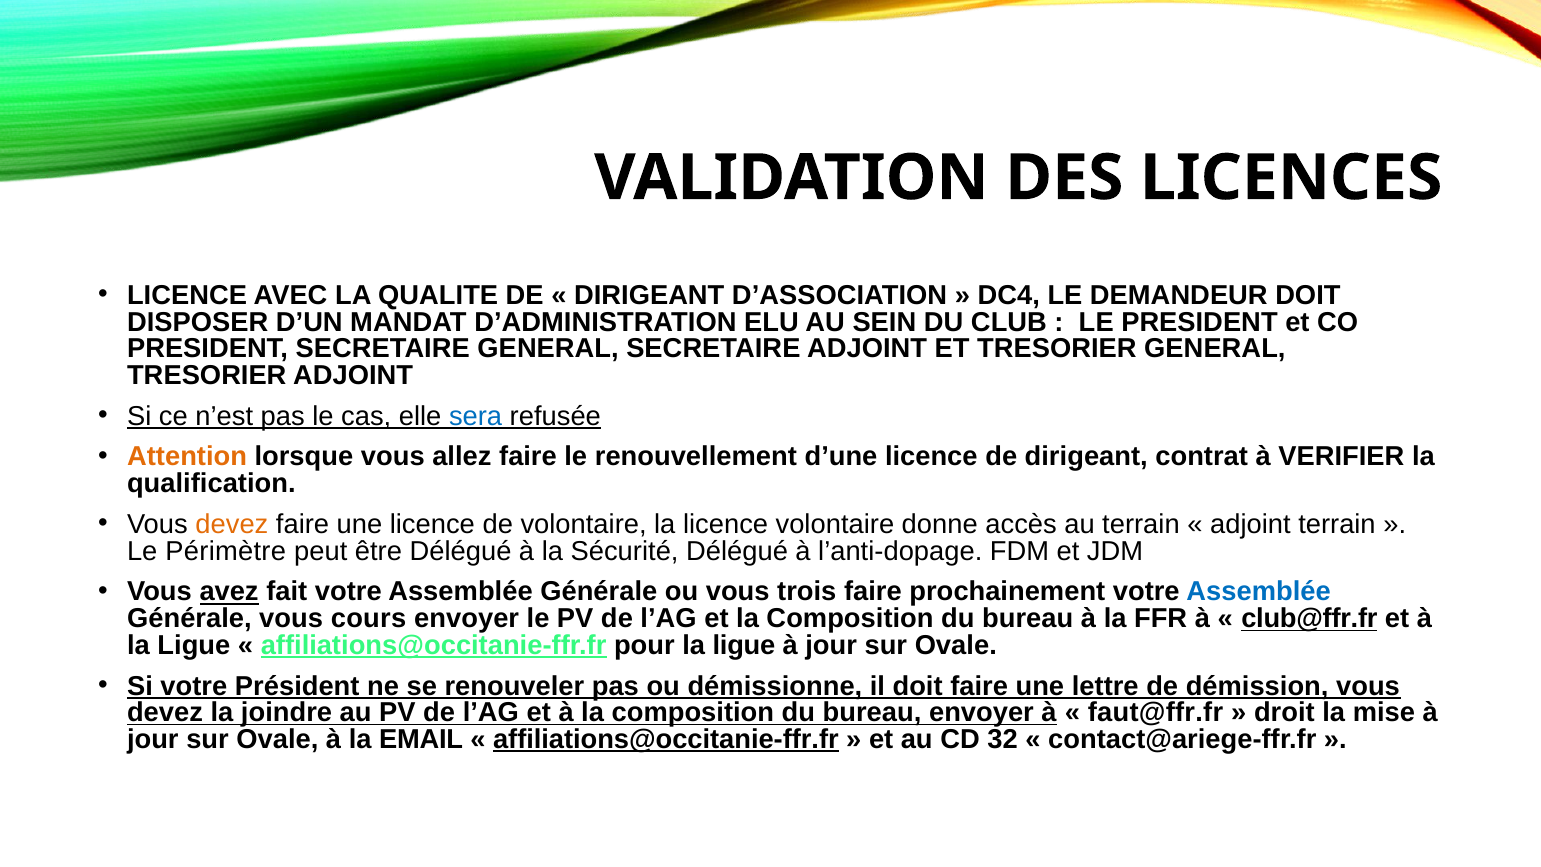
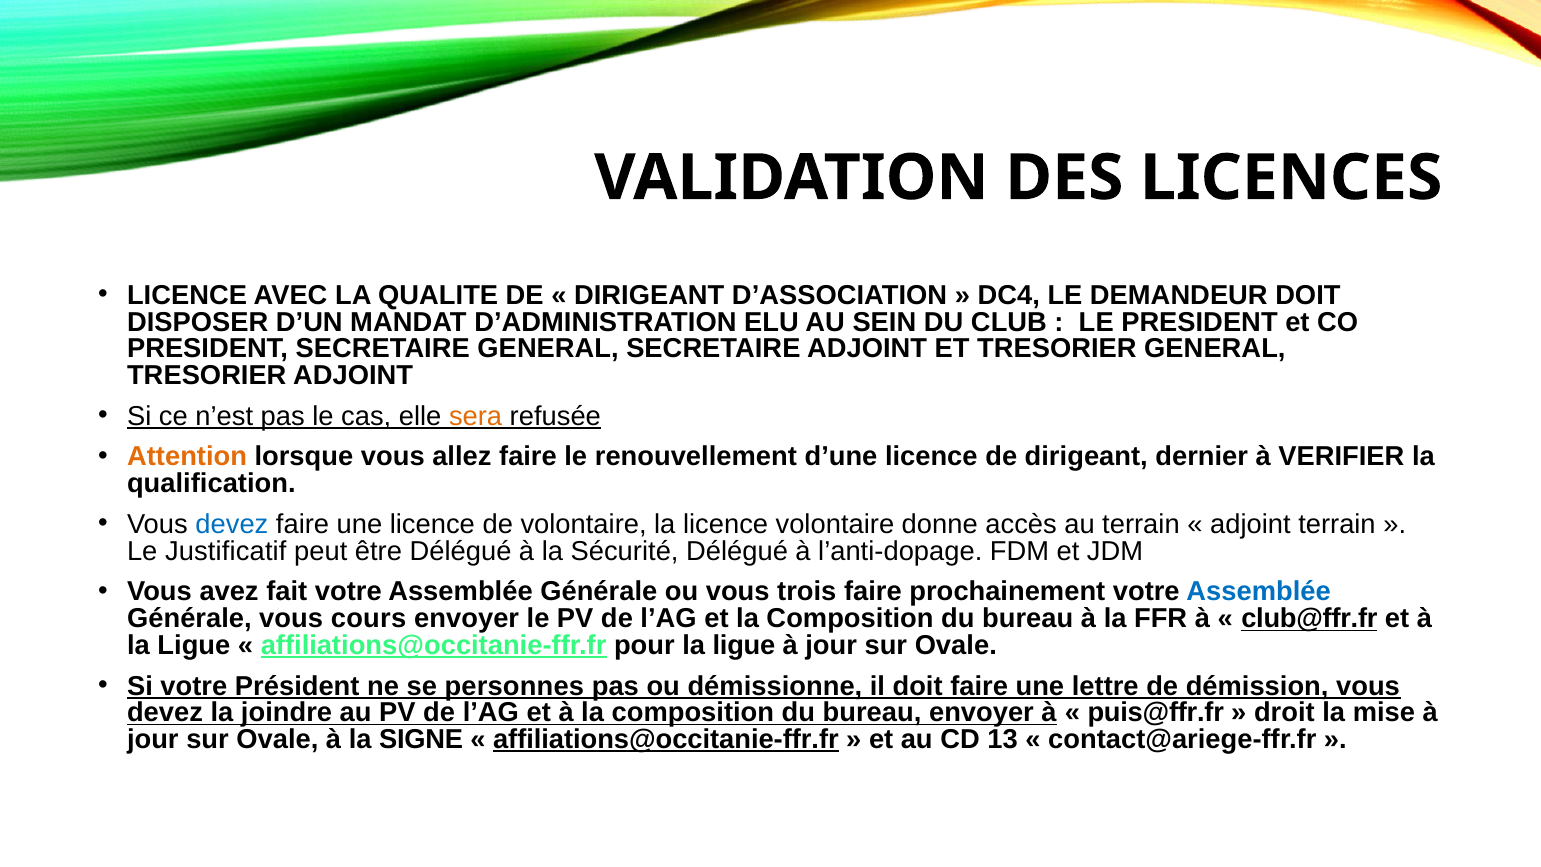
sera colour: blue -> orange
contrat: contrat -> dernier
devez at (232, 524) colour: orange -> blue
Périmètre: Périmètre -> Justificatif
avez underline: present -> none
renouveler: renouveler -> personnes
faut@ffr.fr: faut@ffr.fr -> puis@ffr.fr
EMAIL: EMAIL -> SIGNE
32: 32 -> 13
